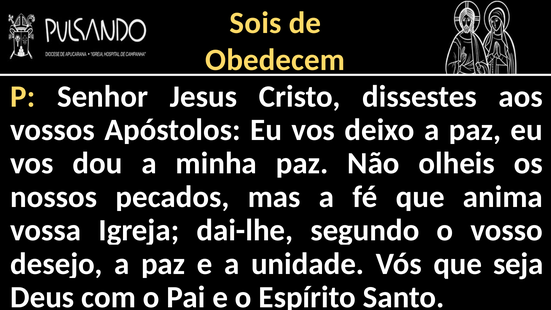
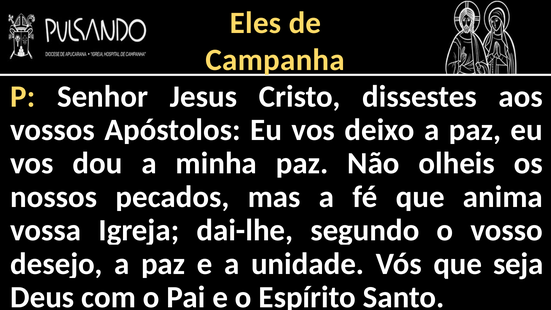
Sois: Sois -> Eles
Obedecem: Obedecem -> Campanha
